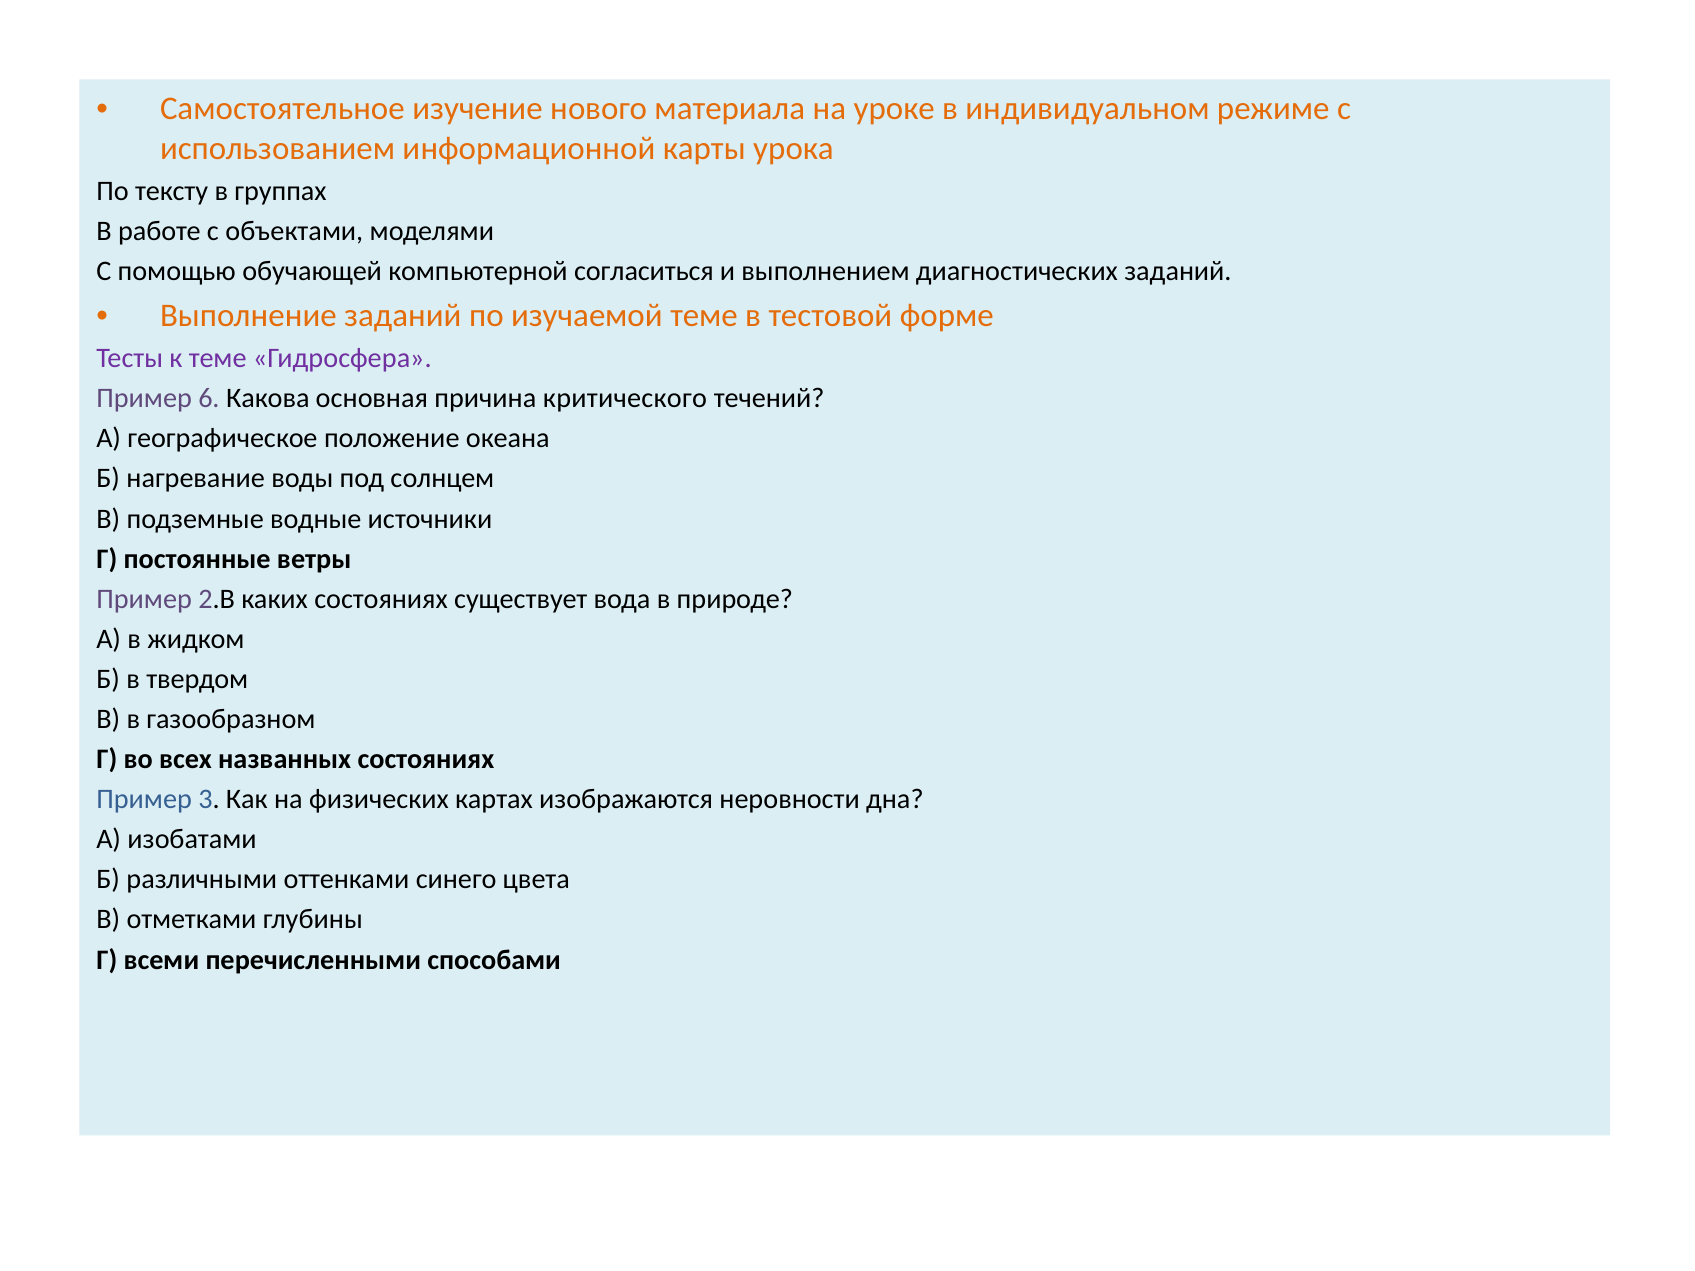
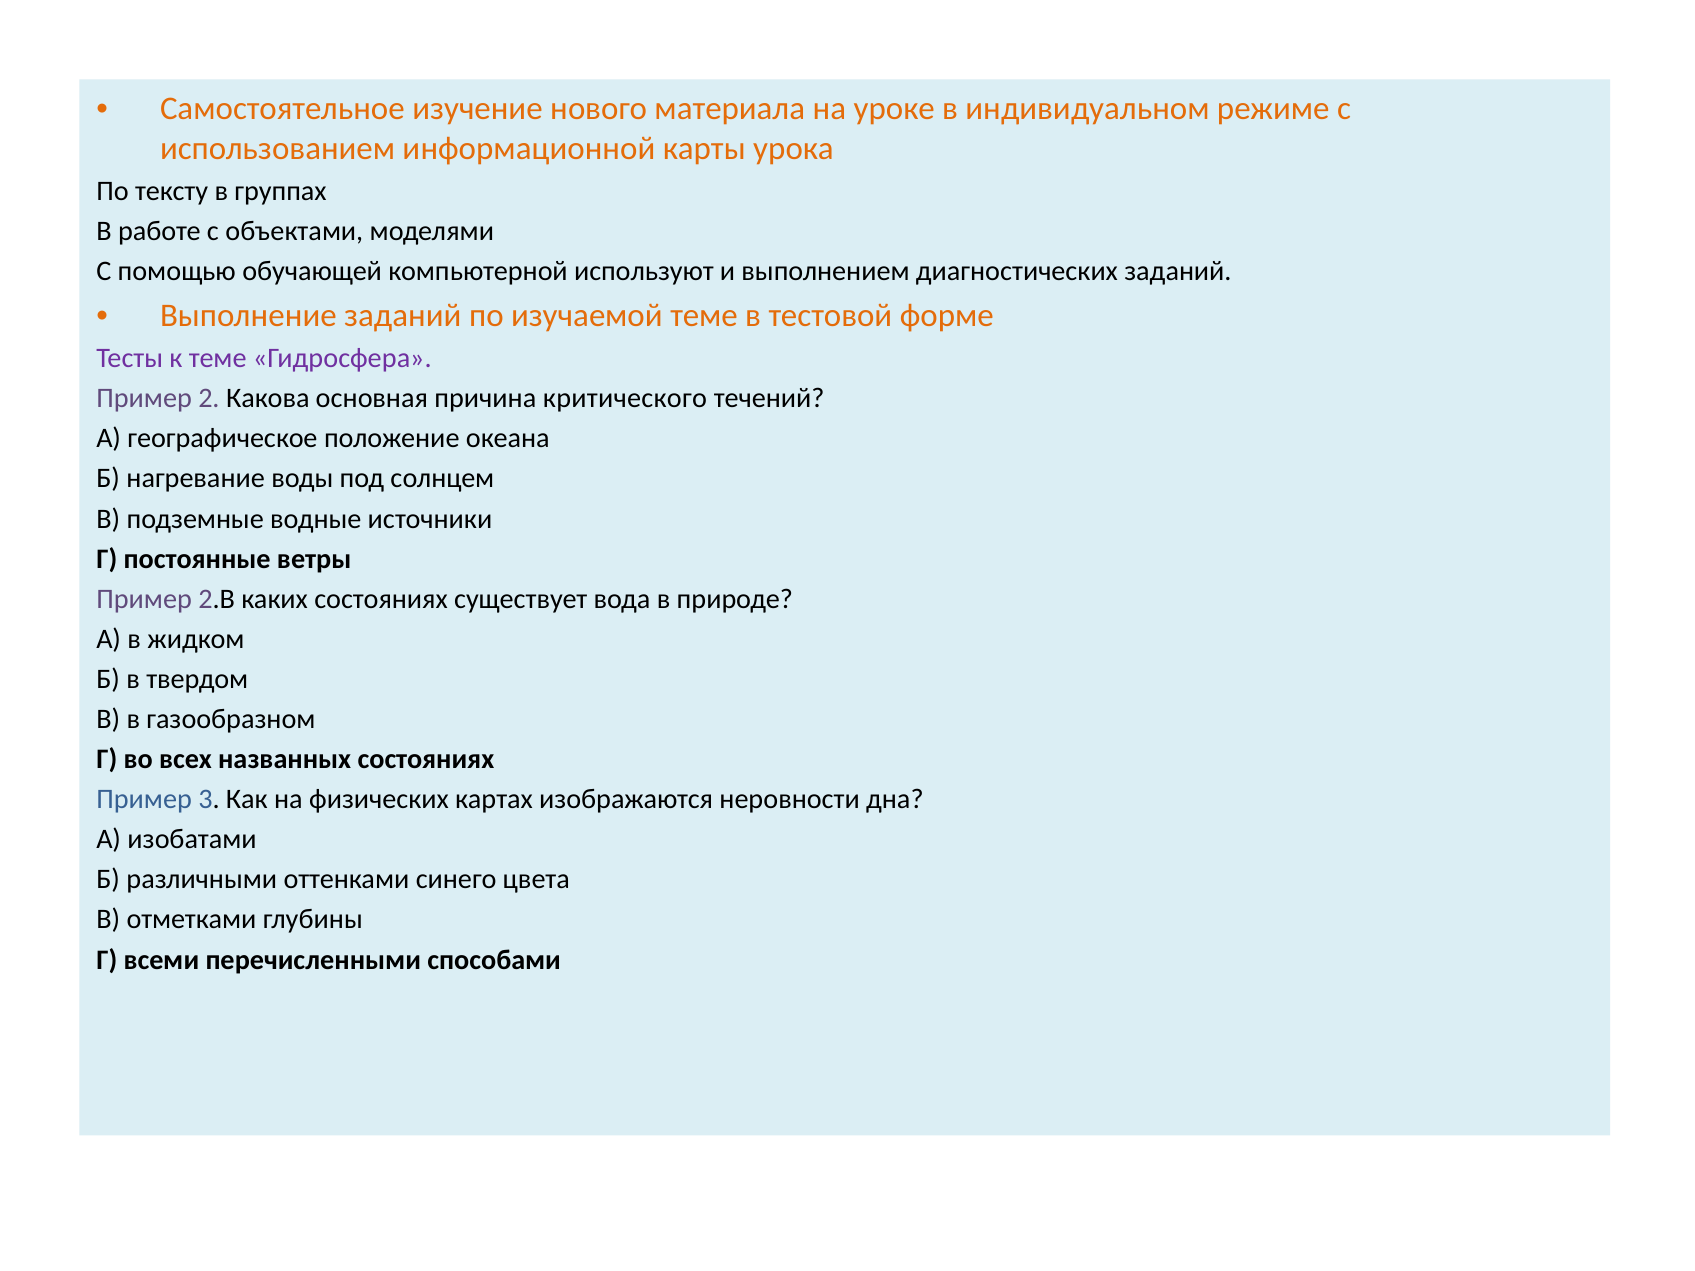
согласиться: согласиться -> используют
6: 6 -> 2
